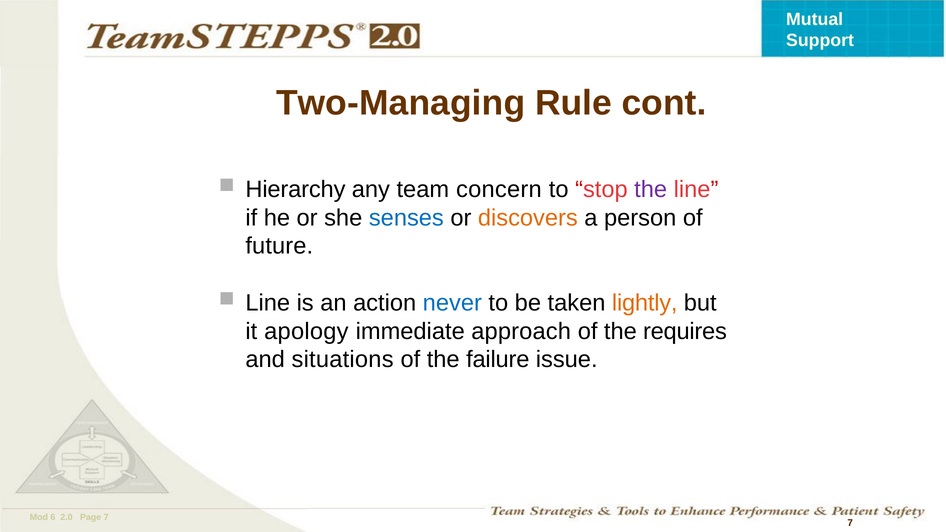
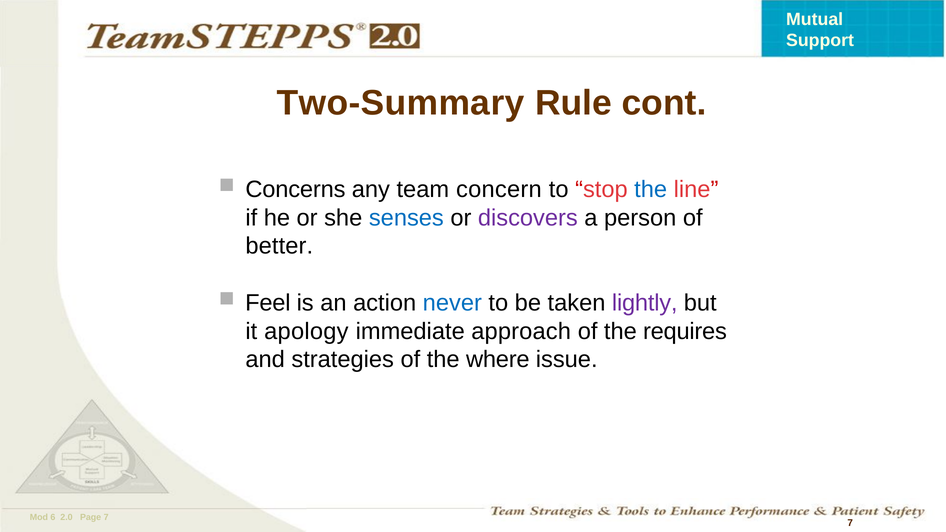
Two-Managing: Two-Managing -> Two-Summary
Hierarchy: Hierarchy -> Concerns
the at (651, 189) colour: purple -> blue
discovers colour: orange -> purple
future: future -> better
Line at (268, 303): Line -> Feel
lightly colour: orange -> purple
situations: situations -> strategies
failure: failure -> where
